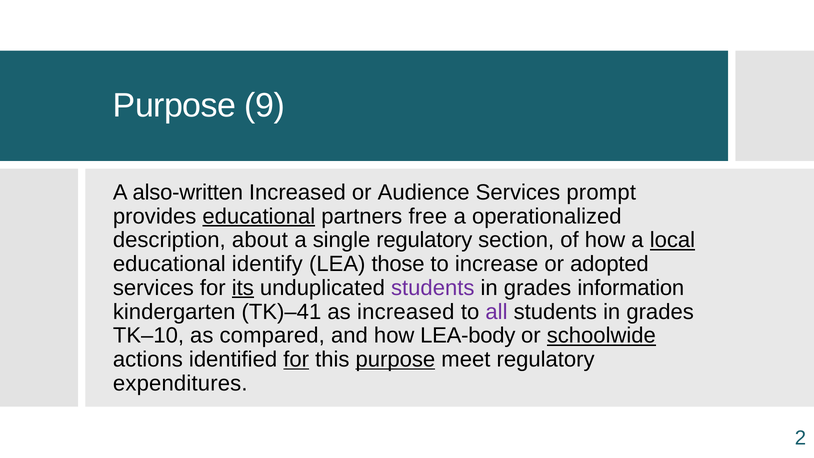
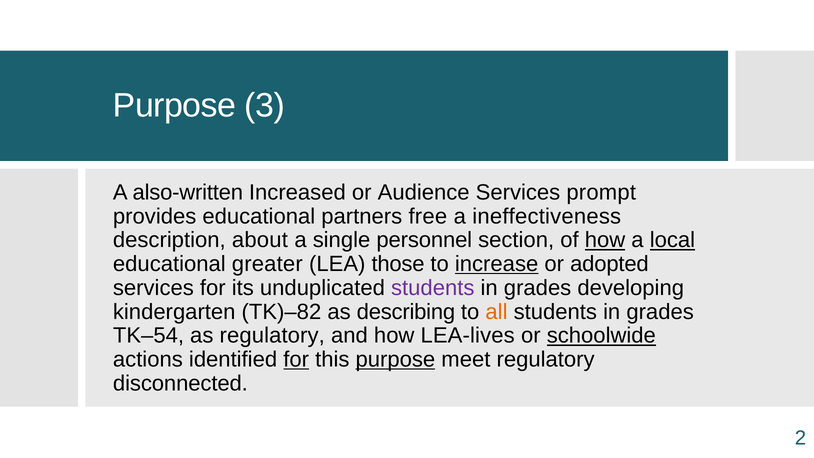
9: 9 -> 3
educational at (259, 216) underline: present -> none
operationalized: operationalized -> ineffectiveness
single regulatory: regulatory -> personnel
how at (605, 240) underline: none -> present
identify: identify -> greater
increase underline: none -> present
its underline: present -> none
information: information -> developing
TK)–41: TK)–41 -> TK)–82
as increased: increased -> describing
all colour: purple -> orange
TK–10: TK–10 -> TK–54
as compared: compared -> regulatory
LEA-body: LEA-body -> LEA-lives
expenditures: expenditures -> disconnected
